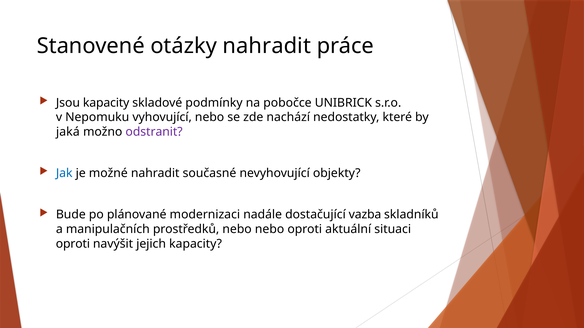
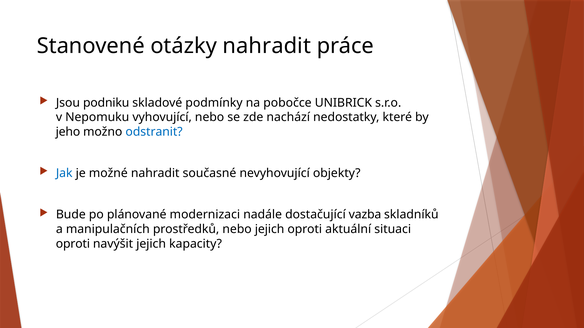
Jsou kapacity: kapacity -> podniku
jaká: jaká -> jeho
odstranit colour: purple -> blue
nebo nebo: nebo -> jejich
